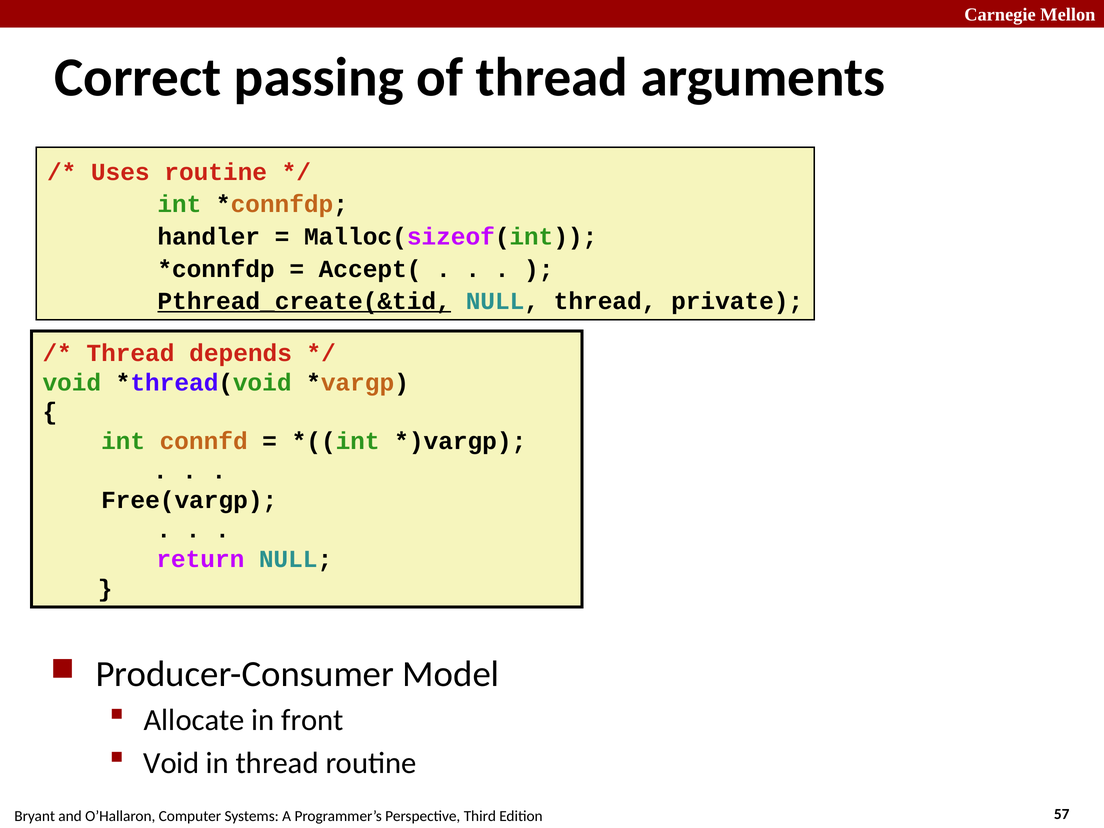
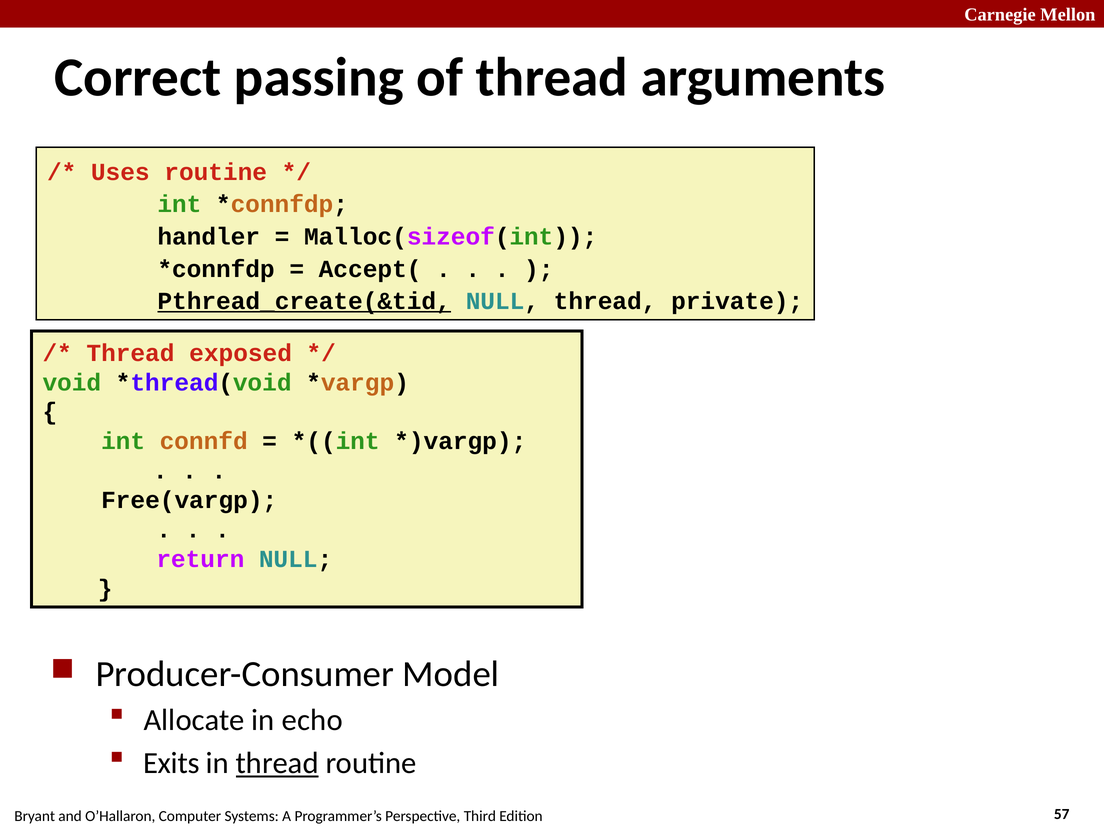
depends: depends -> exposed
front: front -> echo
Void at (171, 763): Void -> Exits
thread at (277, 763) underline: none -> present
